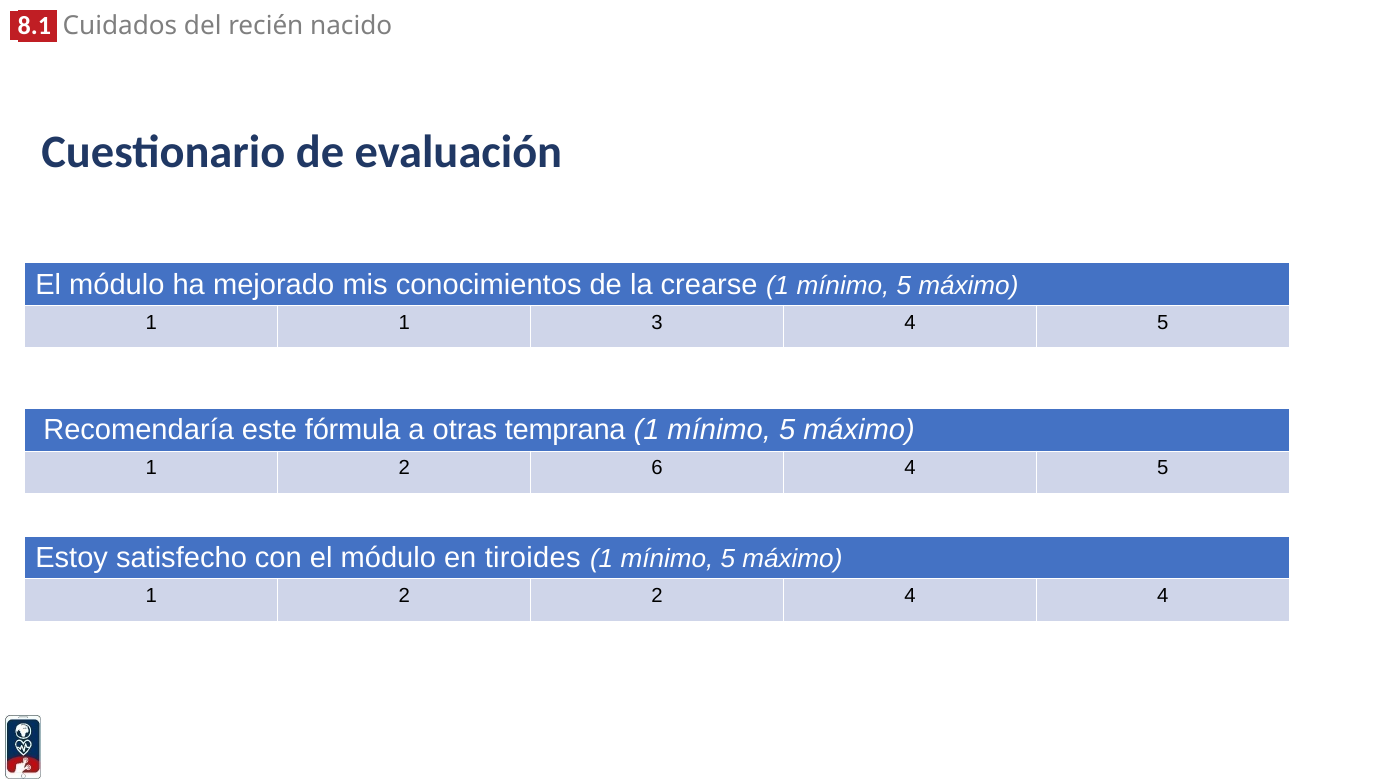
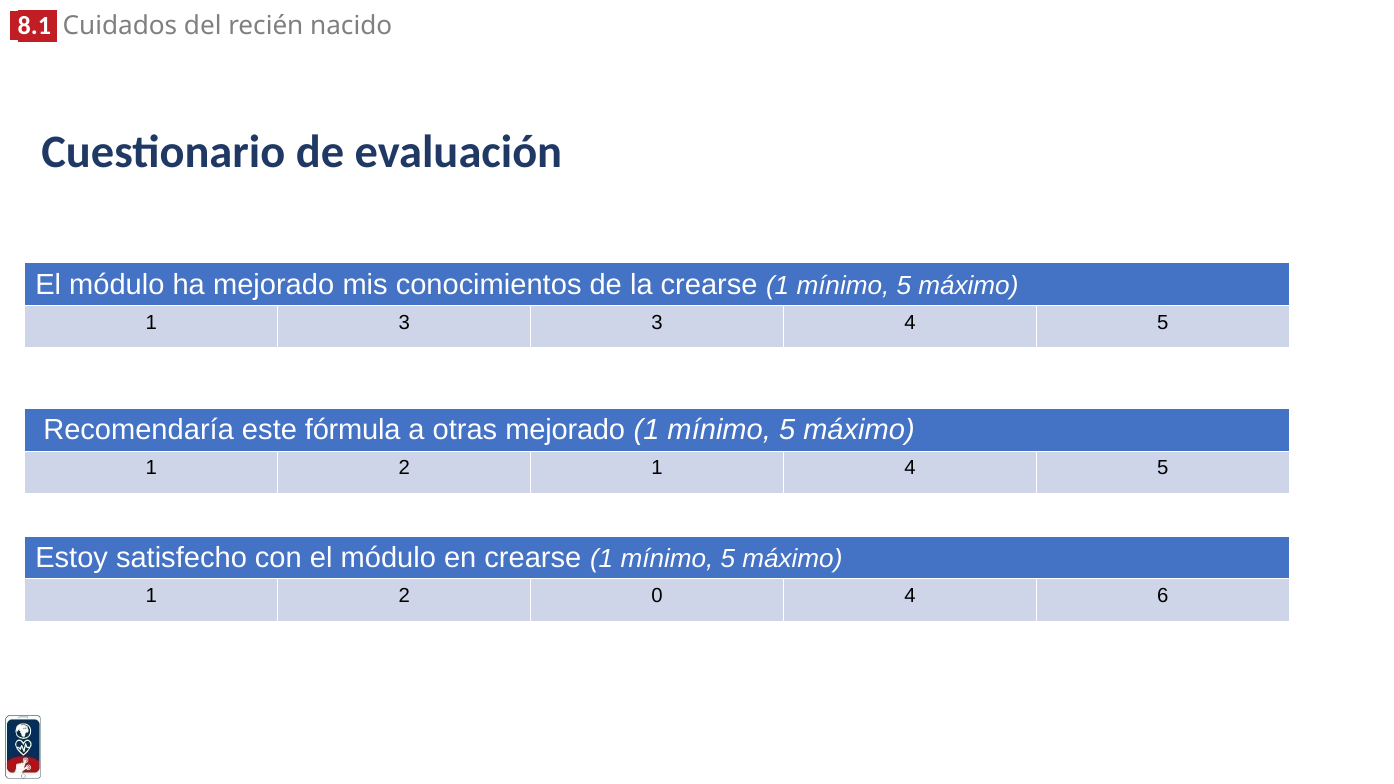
1 1: 1 -> 3
otras temprana: temprana -> mejorado
2 6: 6 -> 1
en tiroides: tiroides -> crearse
2 2: 2 -> 0
4 4: 4 -> 6
